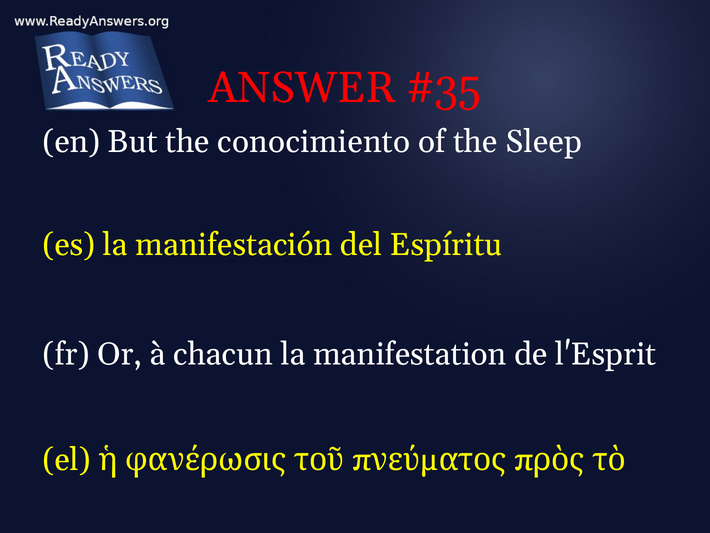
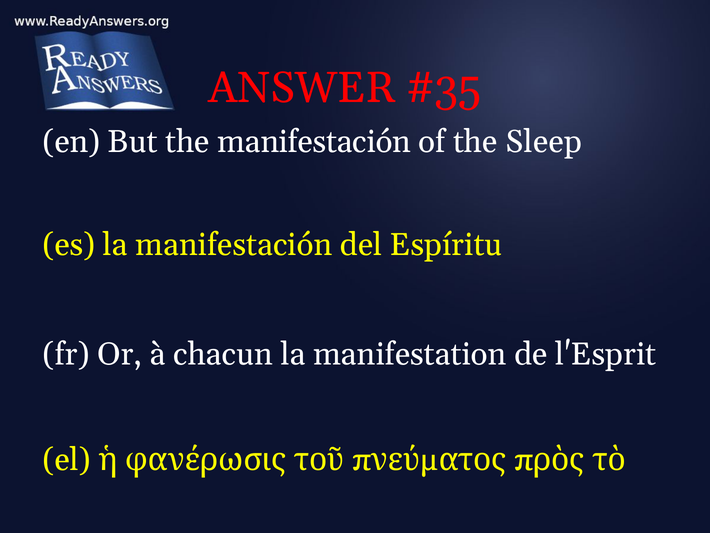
the conocimiento: conocimiento -> manifestación
